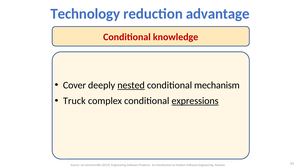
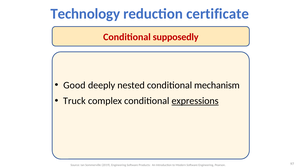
advantage: advantage -> certificate
knowledge: knowledge -> supposedly
Cover: Cover -> Good
nested underline: present -> none
